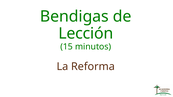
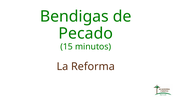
Lección: Lección -> Pecado
